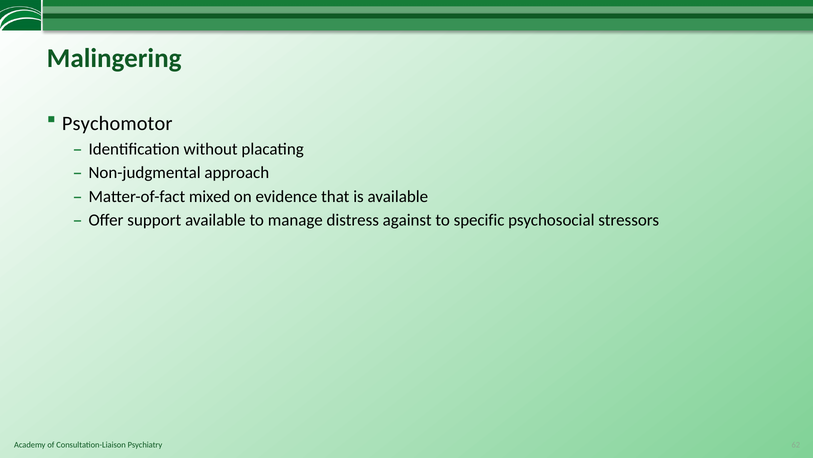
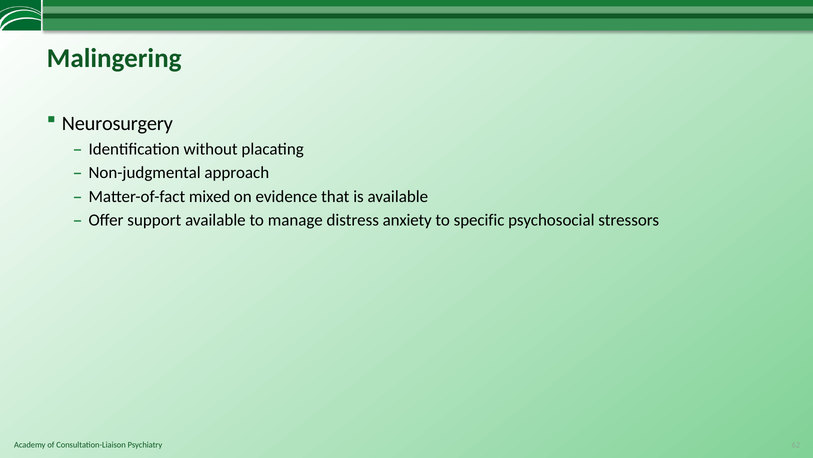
Psychomotor: Psychomotor -> Neurosurgery
against: against -> anxiety
